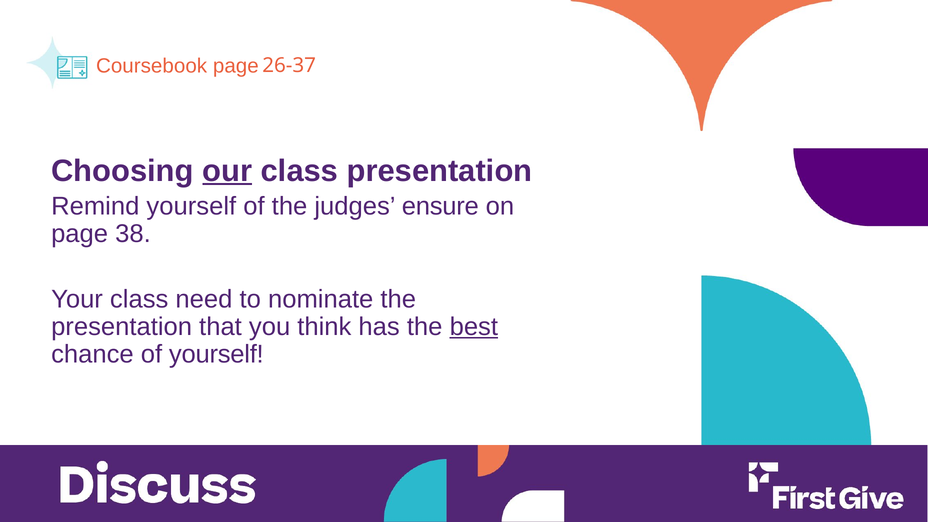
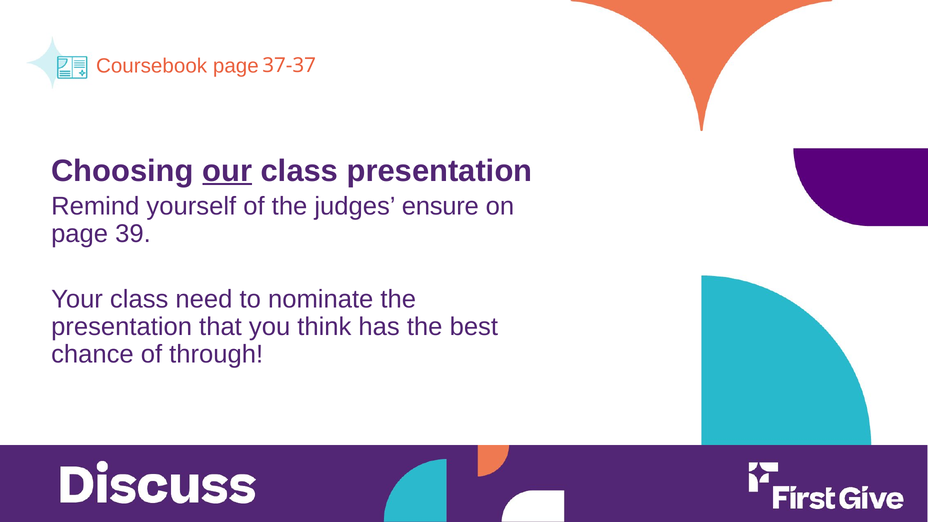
26-37: 26-37 -> 37-37
38: 38 -> 39
best underline: present -> none
of yourself: yourself -> through
